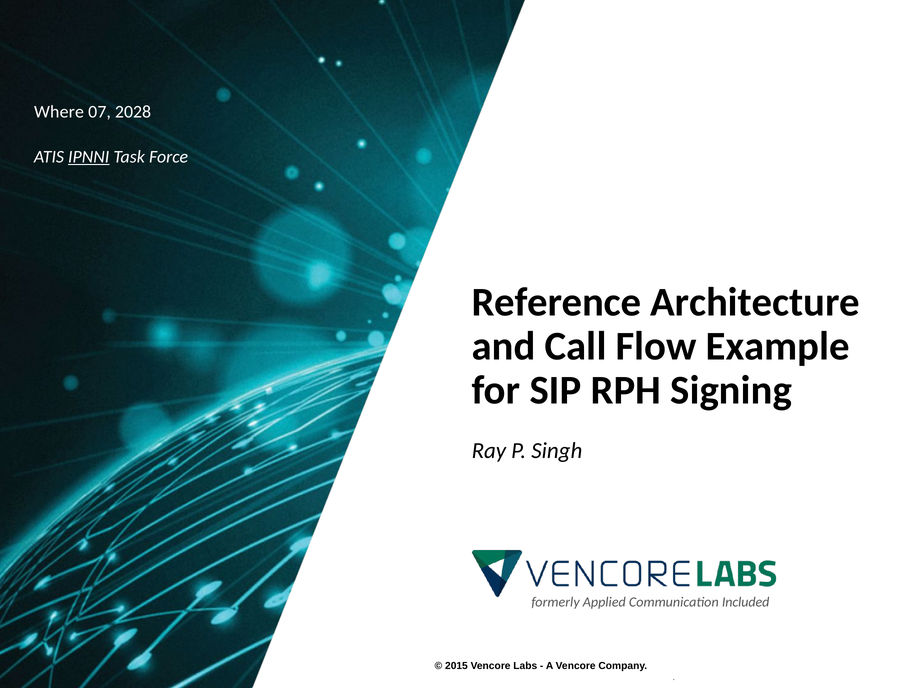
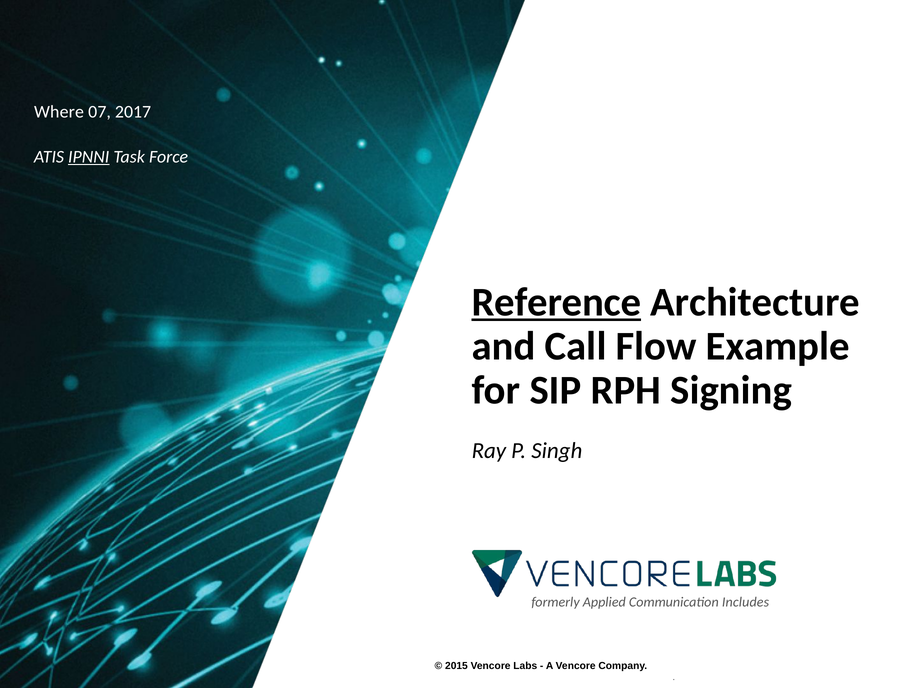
2028: 2028 -> 2017
Reference underline: none -> present
Included: Included -> Includes
